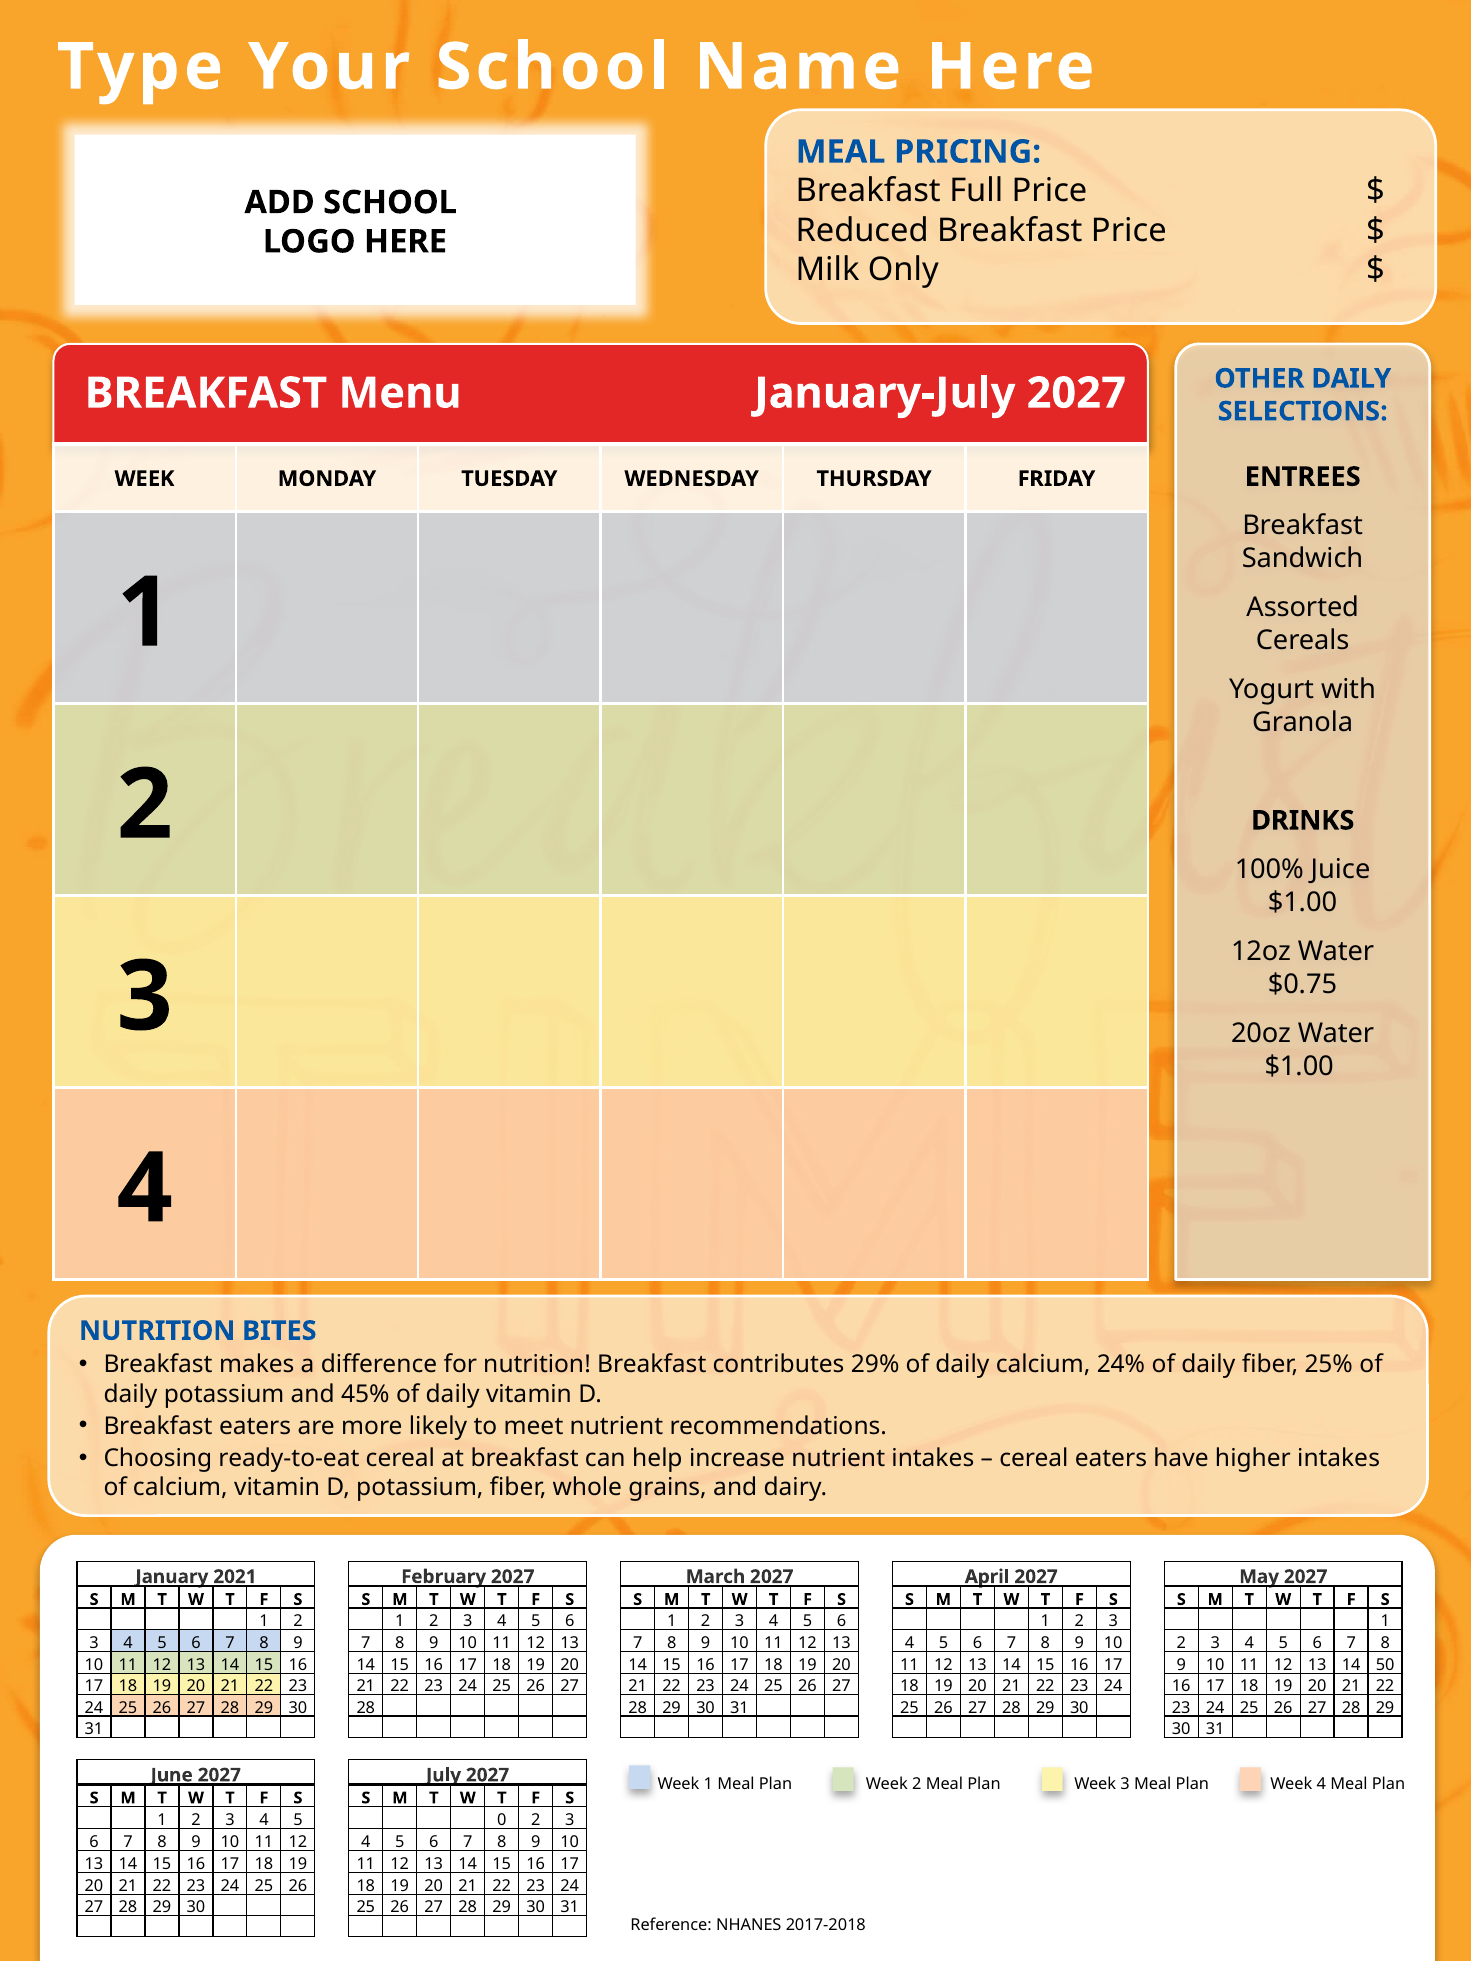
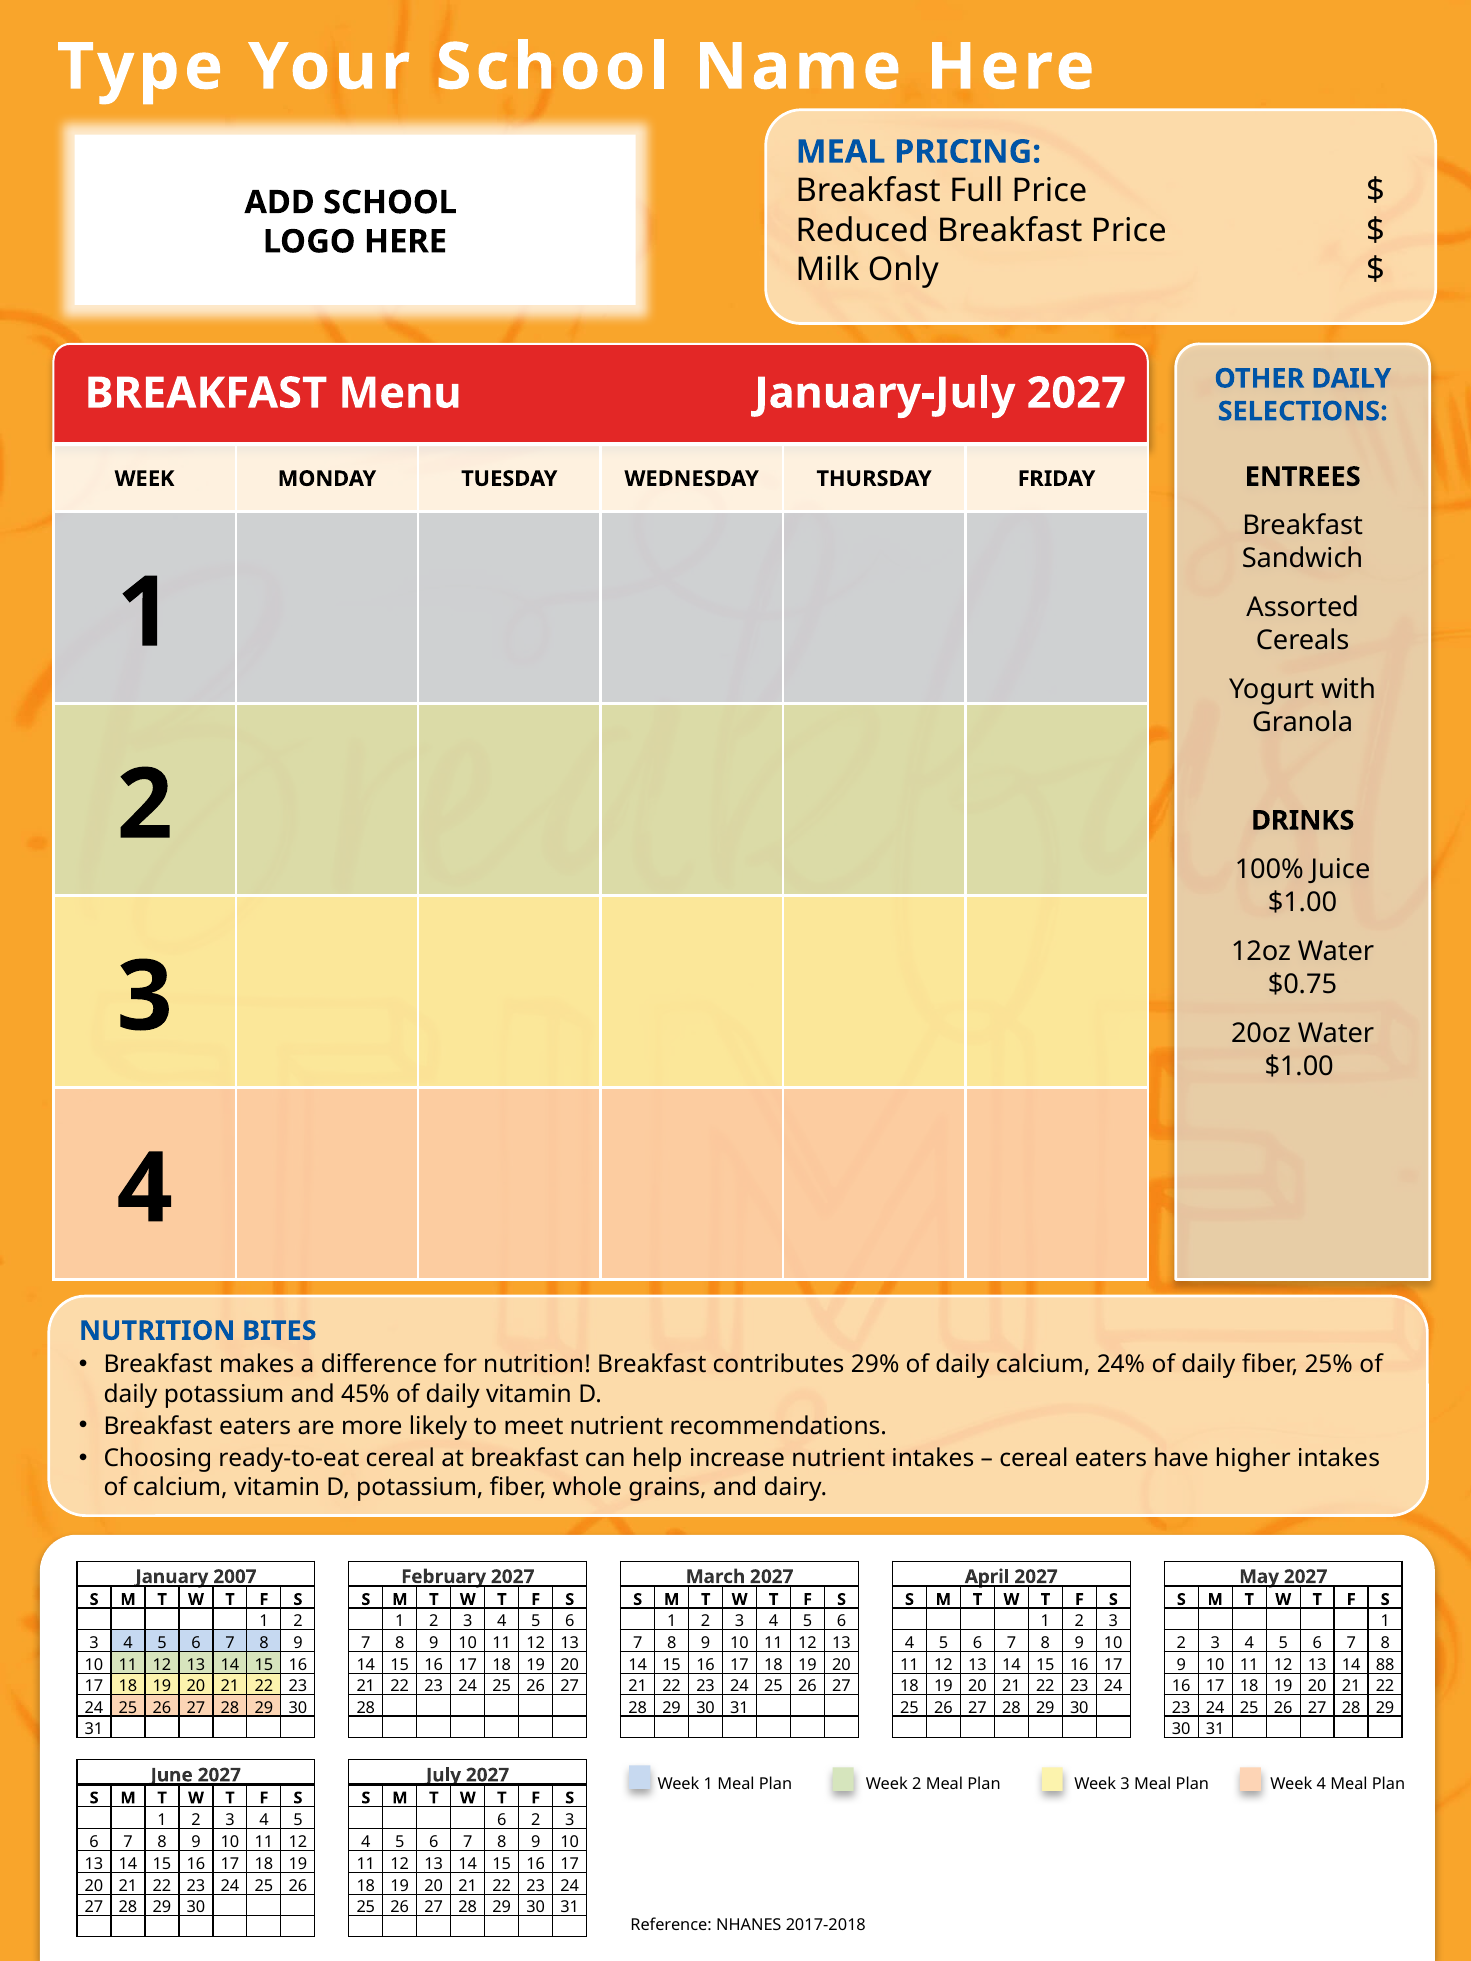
2021: 2021 -> 2007
50: 50 -> 88
0 at (502, 1820): 0 -> 6
